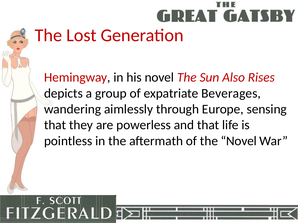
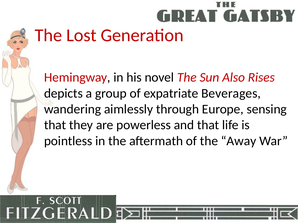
the Novel: Novel -> Away
